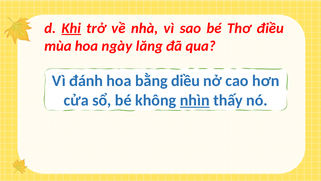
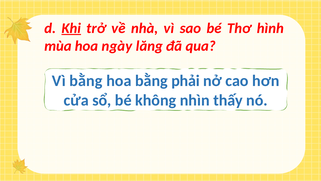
điều: điều -> hình
Vì đánh: đánh -> bằng
diều: diều -> phải
nhìn underline: present -> none
